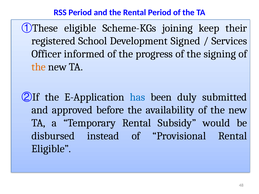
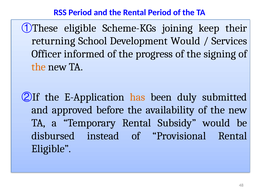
registered: registered -> returning
Development Signed: Signed -> Would
has colour: blue -> orange
